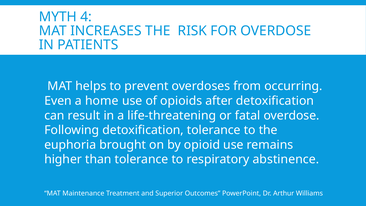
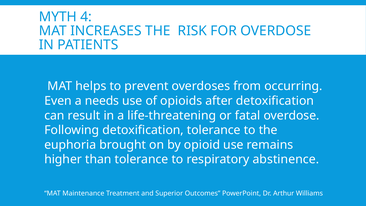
home: home -> needs
